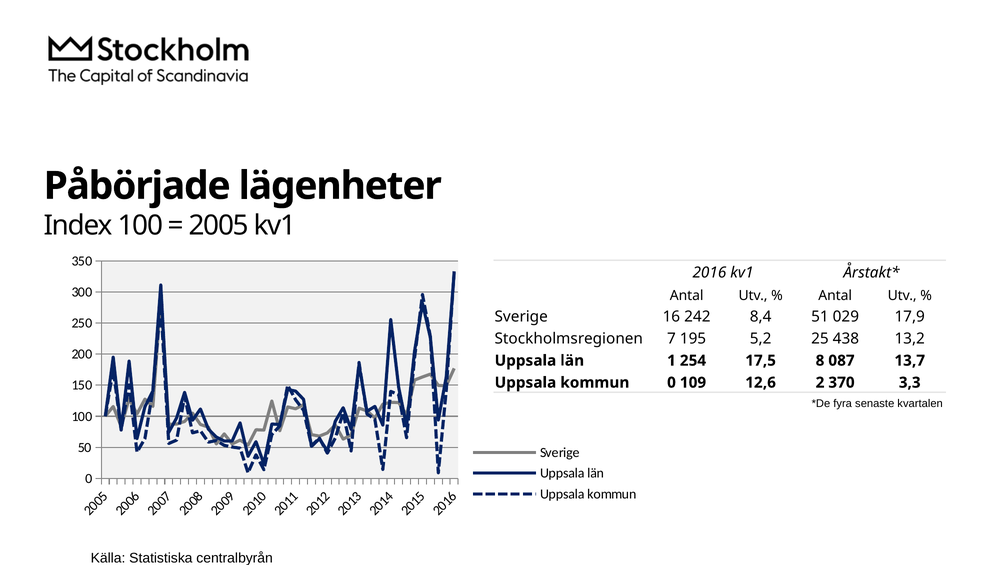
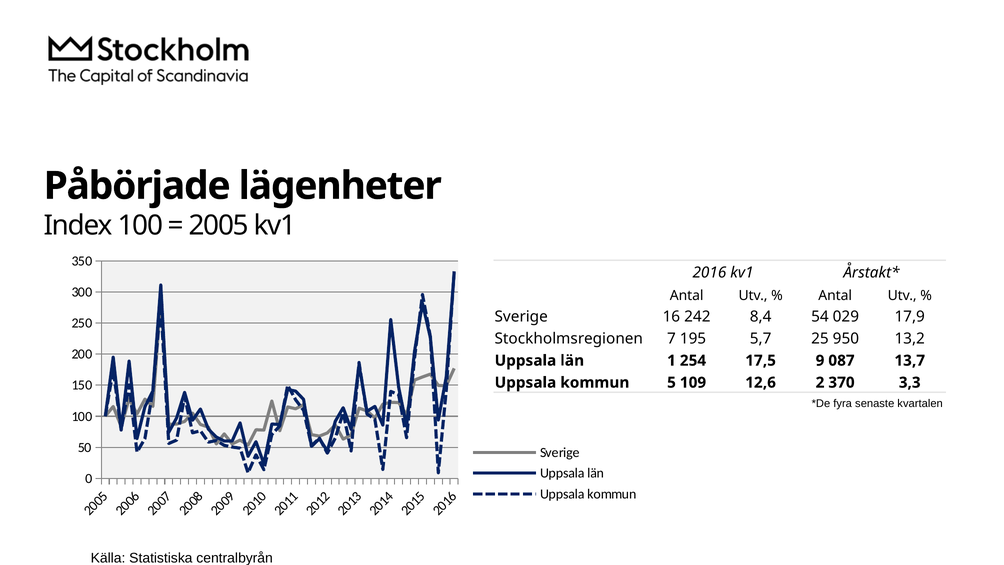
51: 51 -> 54
5,2: 5,2 -> 5,7
438: 438 -> 950
17,5 8: 8 -> 9
kommun 0: 0 -> 5
